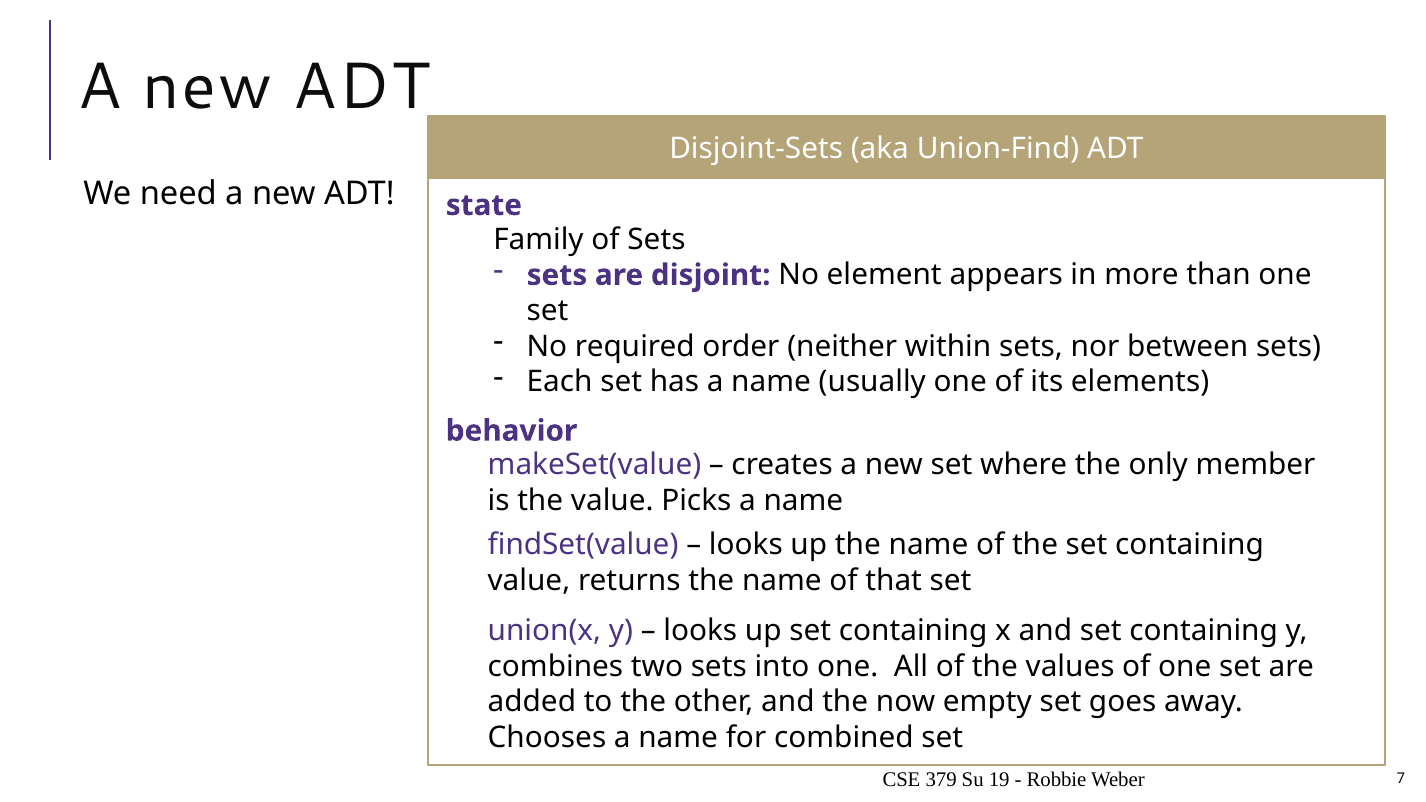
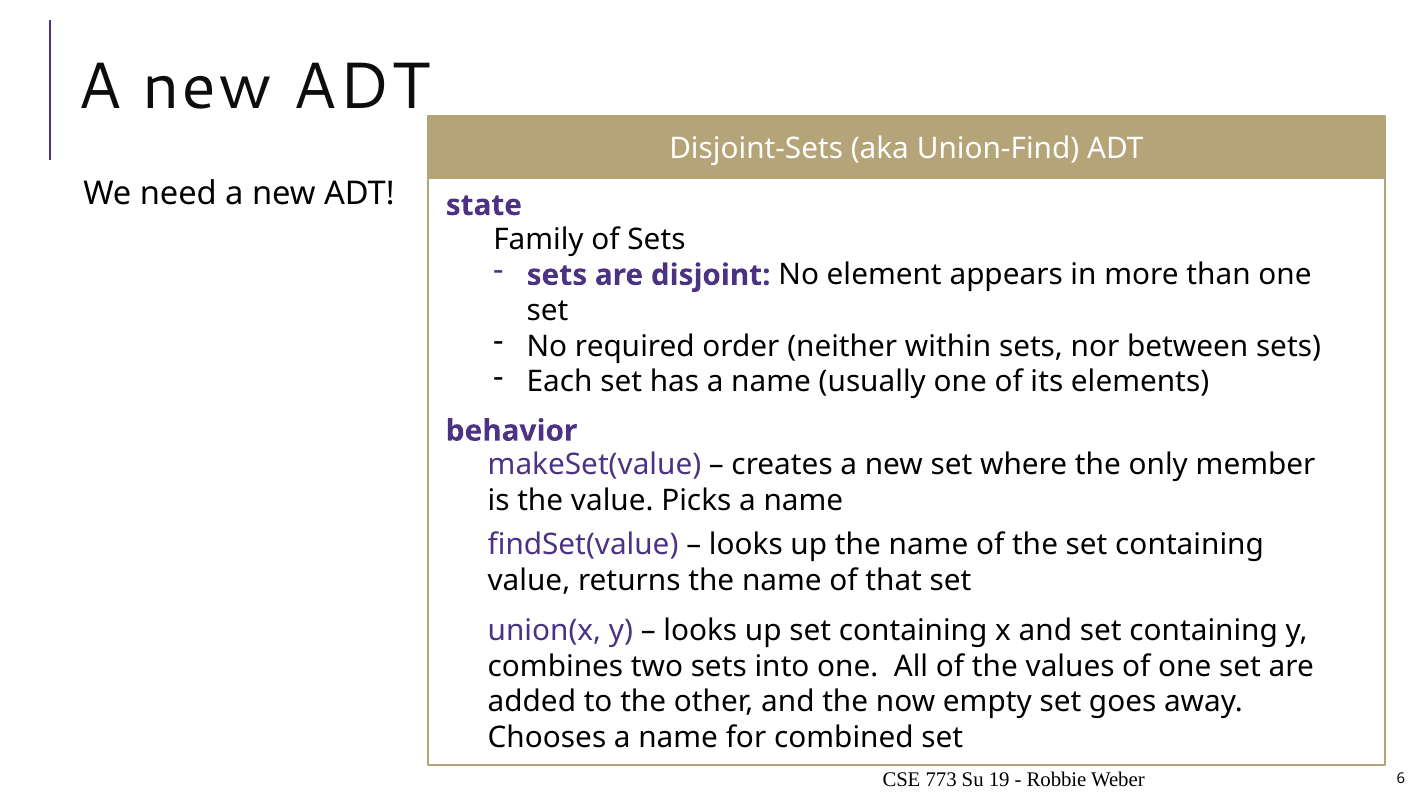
379: 379 -> 773
7: 7 -> 6
